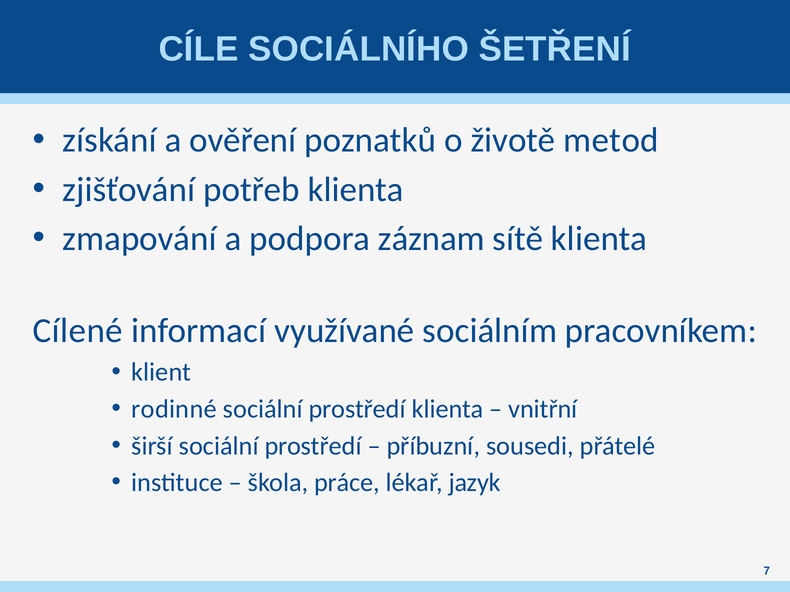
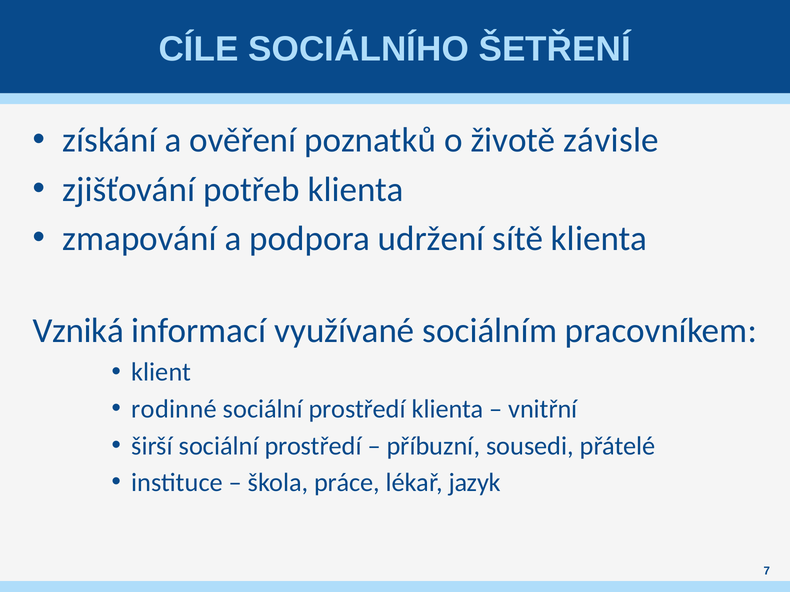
metod: metod -> závisle
záznam: záznam -> udržení
Cílené: Cílené -> Vzniká
